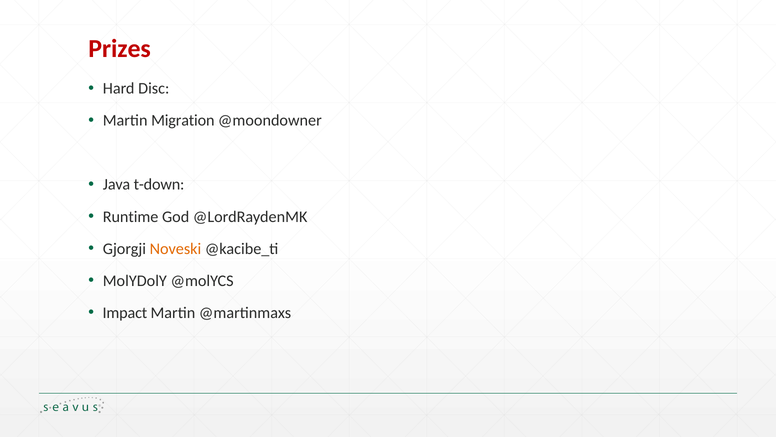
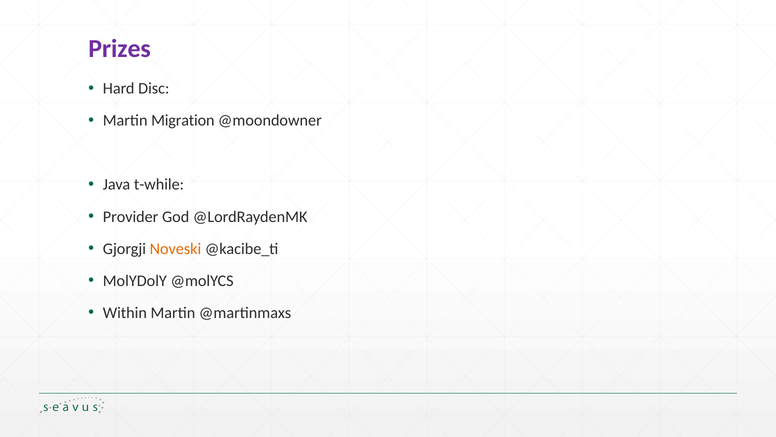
Prizes colour: red -> purple
t-down: t-down -> t-while
Runtime: Runtime -> Provider
Impact: Impact -> Within
